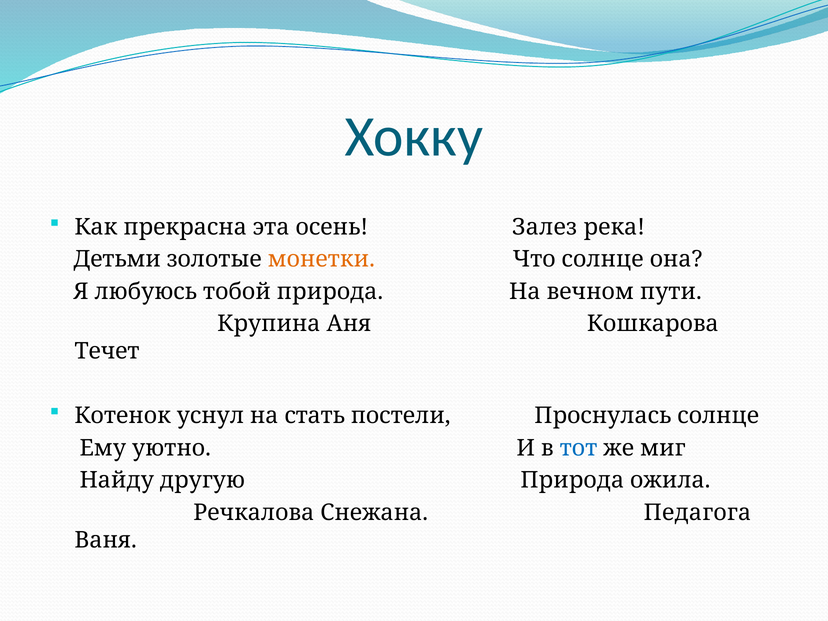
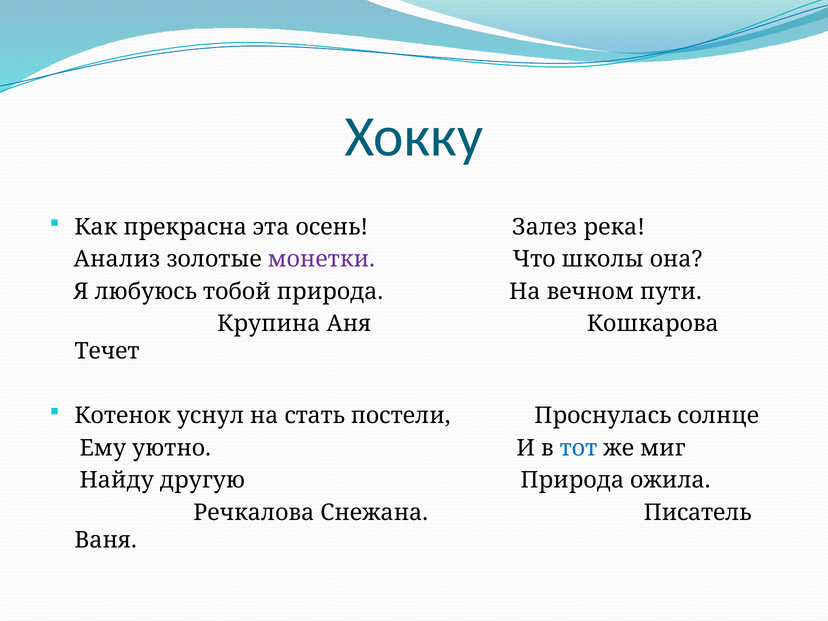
Детьми: Детьми -> Анализ
монетки colour: orange -> purple
Что солнце: солнце -> школы
Педагога: Педагога -> Писатель
